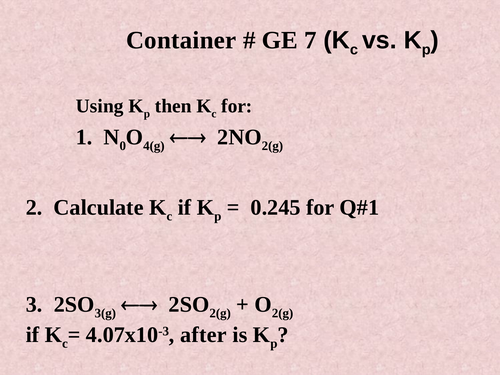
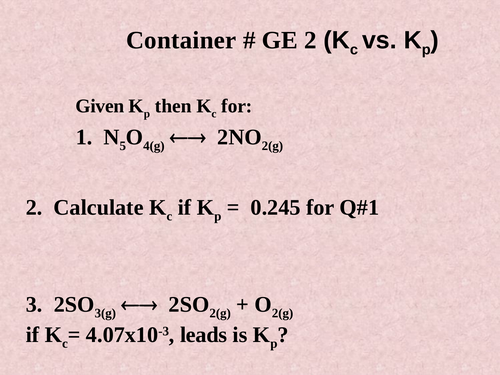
GE 7: 7 -> 2
Using: Using -> Given
0: 0 -> 5
after: after -> leads
